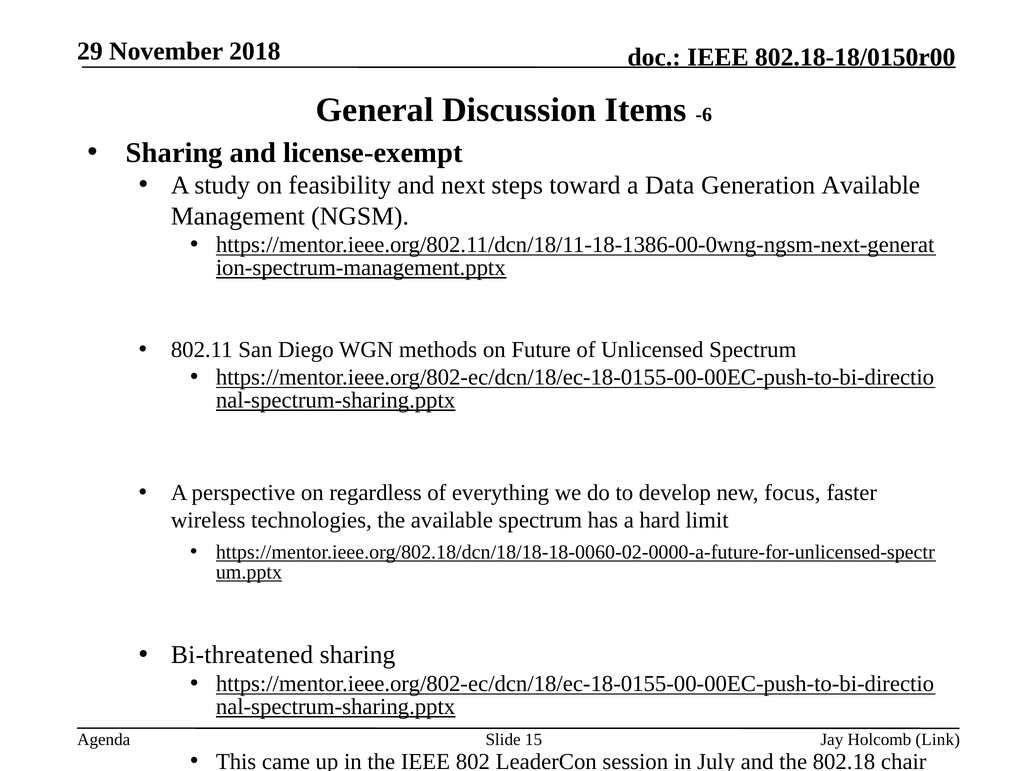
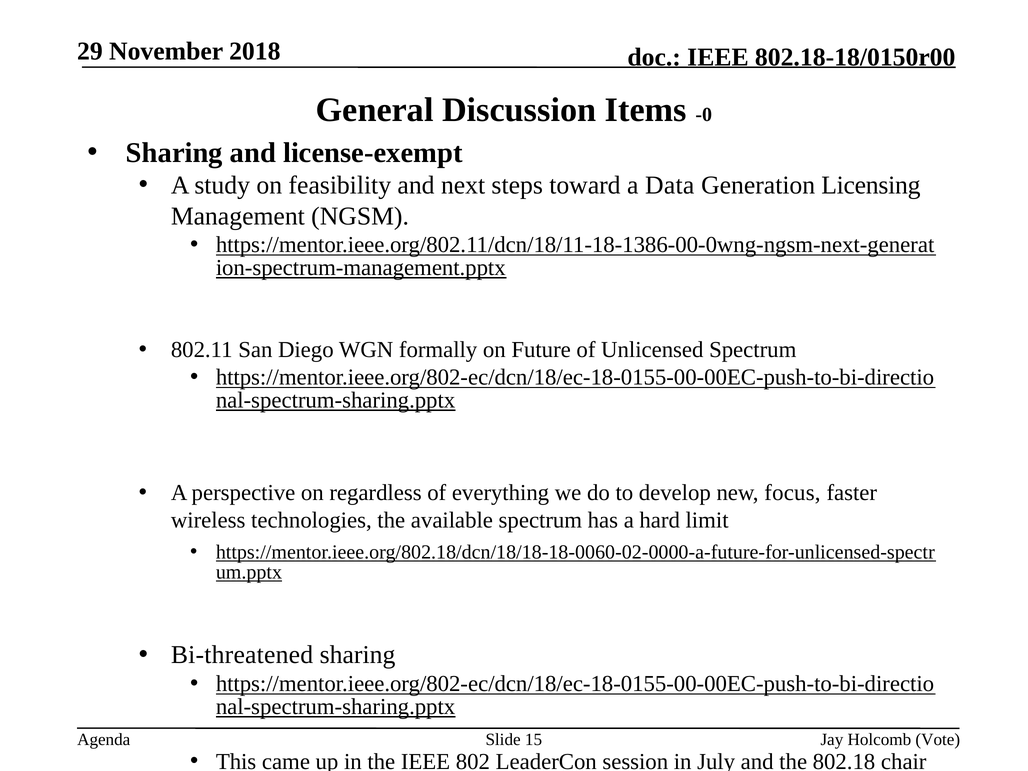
-6: -6 -> -0
Generation Available: Available -> Licensing
methods: methods -> formally
Link: Link -> Vote
